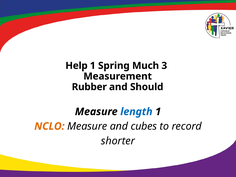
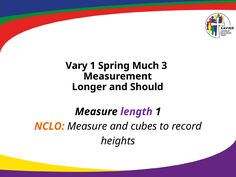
Help: Help -> Vary
Rubber: Rubber -> Longer
length colour: blue -> purple
shorter: shorter -> heights
